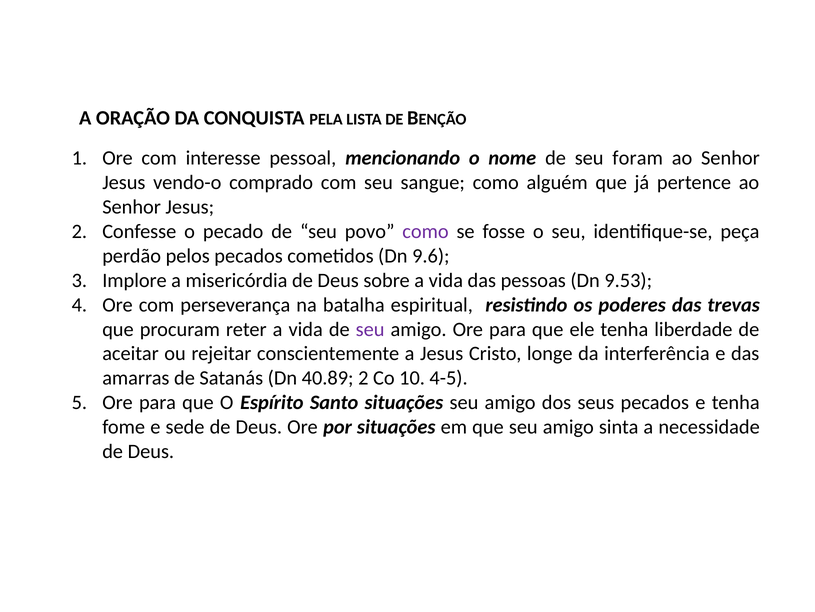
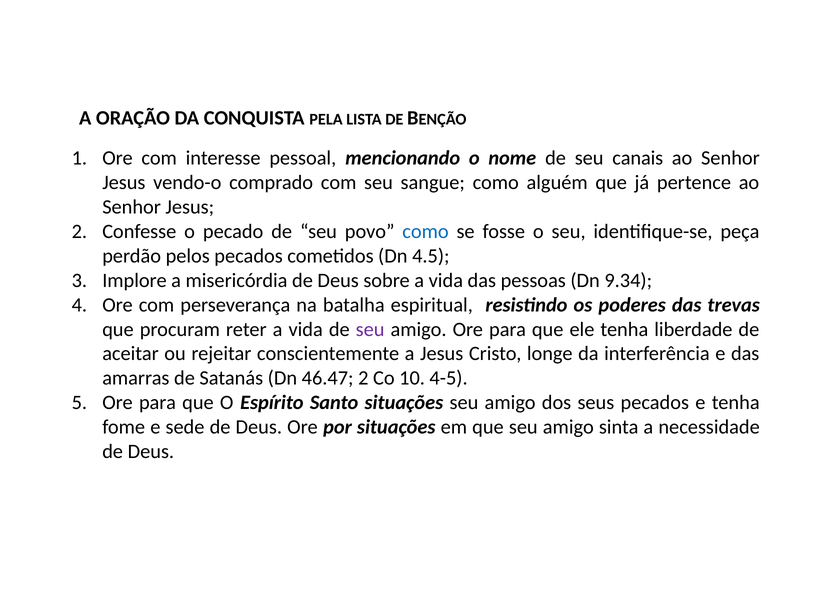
foram: foram -> canais
como at (426, 231) colour: purple -> blue
9.6: 9.6 -> 4.5
9.53: 9.53 -> 9.34
40.89: 40.89 -> 46.47
